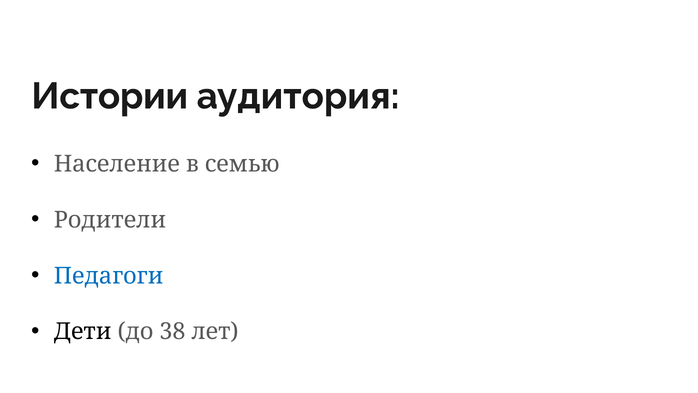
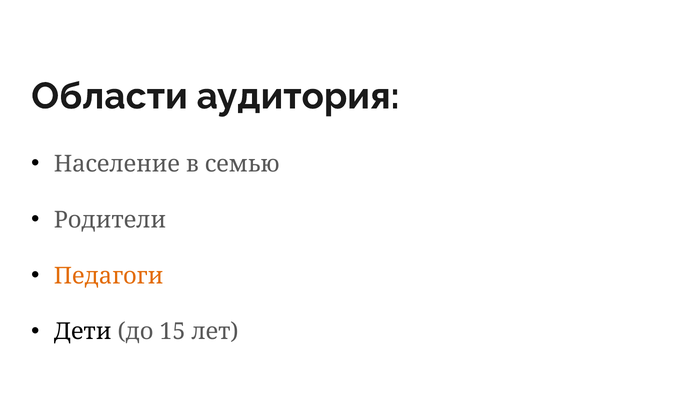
Истории: Истории -> Области
Педагоги colour: blue -> orange
38: 38 -> 15
